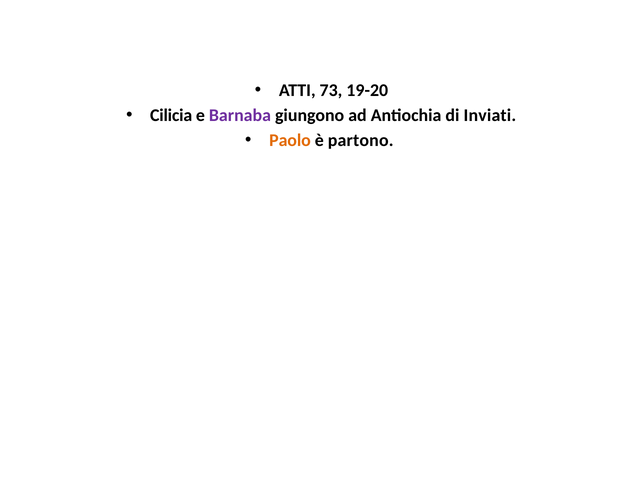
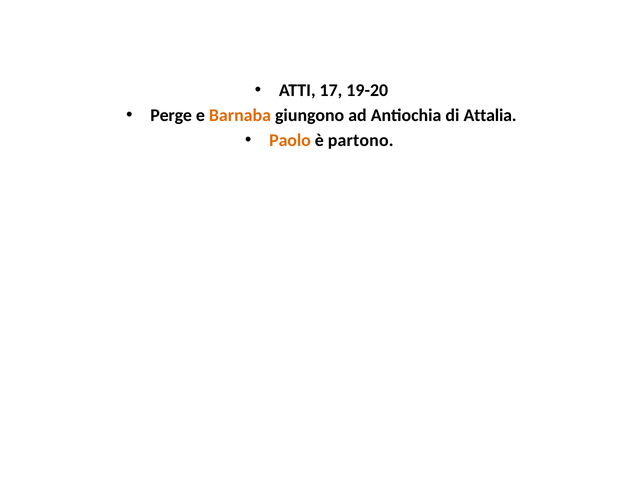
73: 73 -> 17
Cilicia: Cilicia -> Perge
Barnaba colour: purple -> orange
Inviati: Inviati -> Attalia
